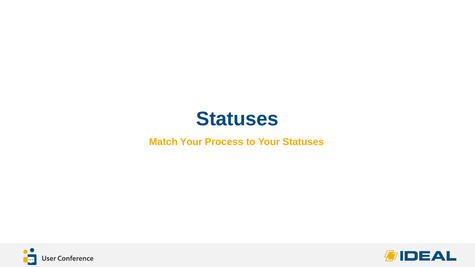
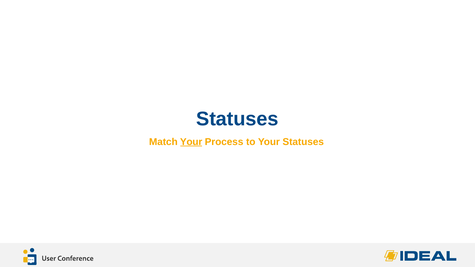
Your at (191, 142) underline: none -> present
